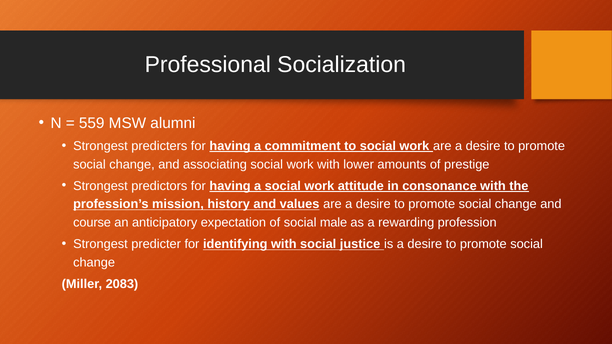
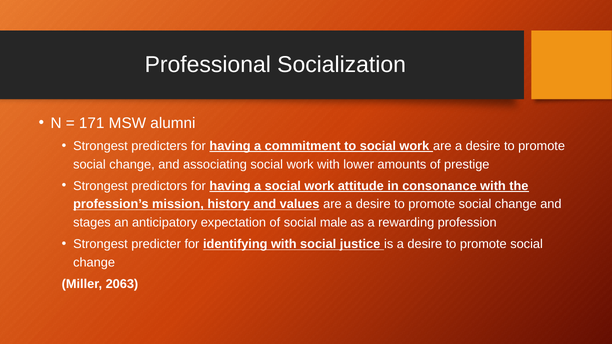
559: 559 -> 171
course: course -> stages
2083: 2083 -> 2063
